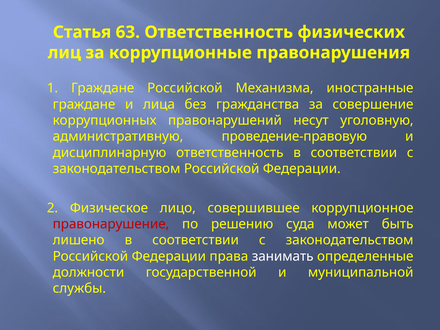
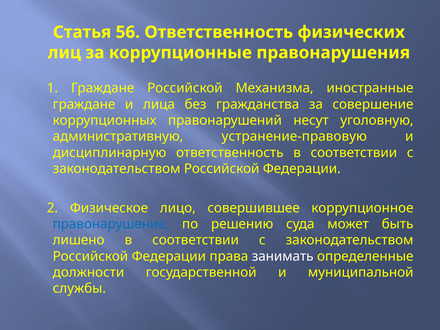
63: 63 -> 56
проведение-правовую: проведение-правовую -> устранение-правовую
правонарушение colour: red -> blue
